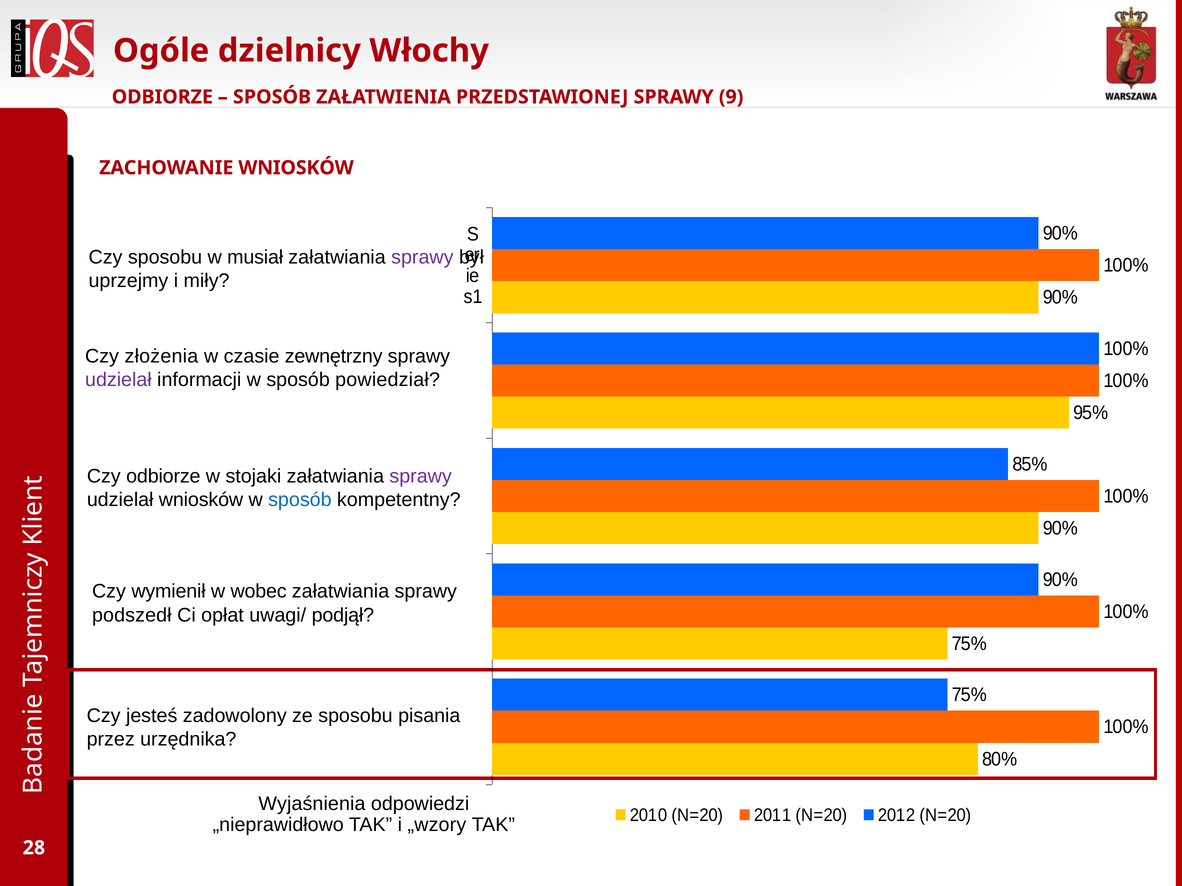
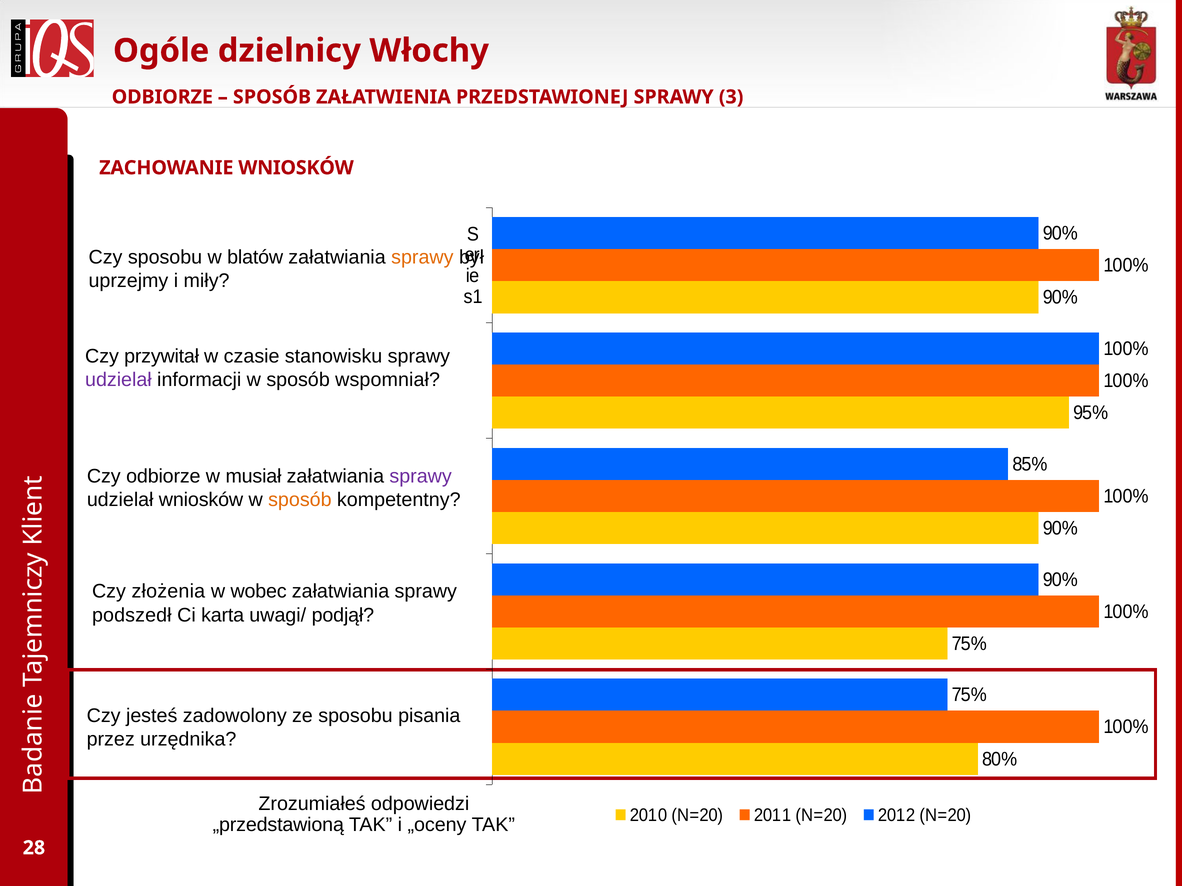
9: 9 -> 3
musiał: musiał -> blatów
sprawy at (422, 257) colour: purple -> orange
złożenia: złożenia -> przywitał
zewnętrzny: zewnętrzny -> stanowisku
powiedział: powiedział -> wspomniał
stojaki: stojaki -> musiał
sposób at (300, 500) colour: blue -> orange
wymienił: wymienił -> złożenia
opłat: opłat -> karta
Wyjaśnienia: Wyjaśnienia -> Zrozumiałeś
„nieprawidłowo: „nieprawidłowo -> „przedstawioną
„wzory: „wzory -> „oceny
